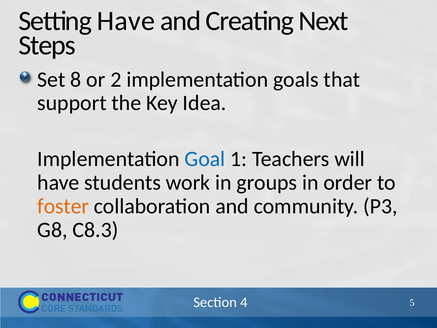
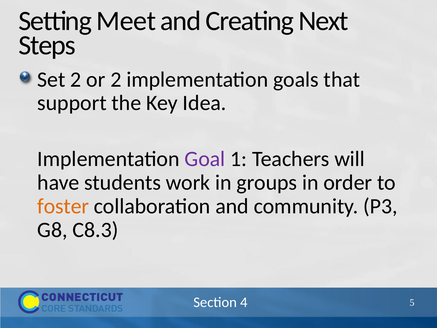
Setting Have: Have -> Meet
Set 8: 8 -> 2
Goal colour: blue -> purple
